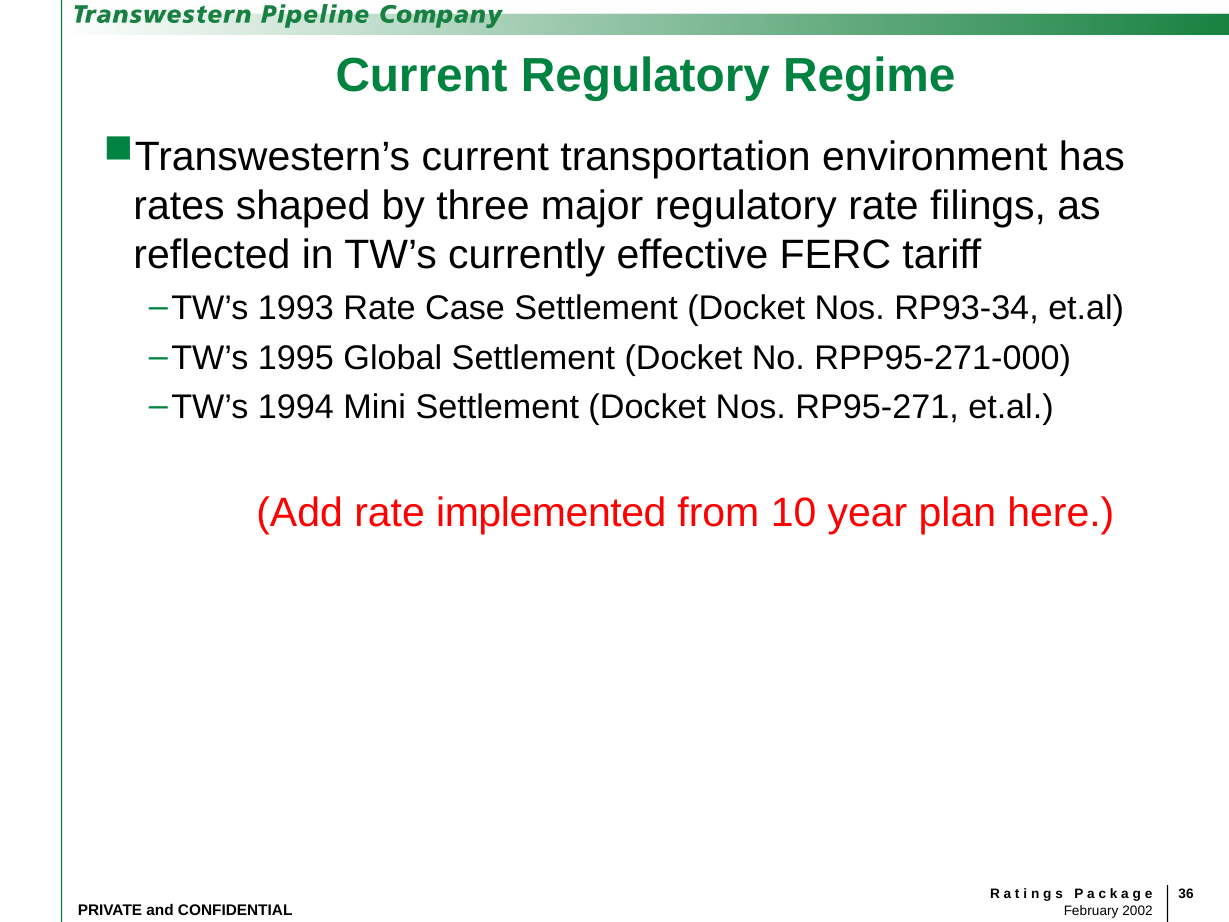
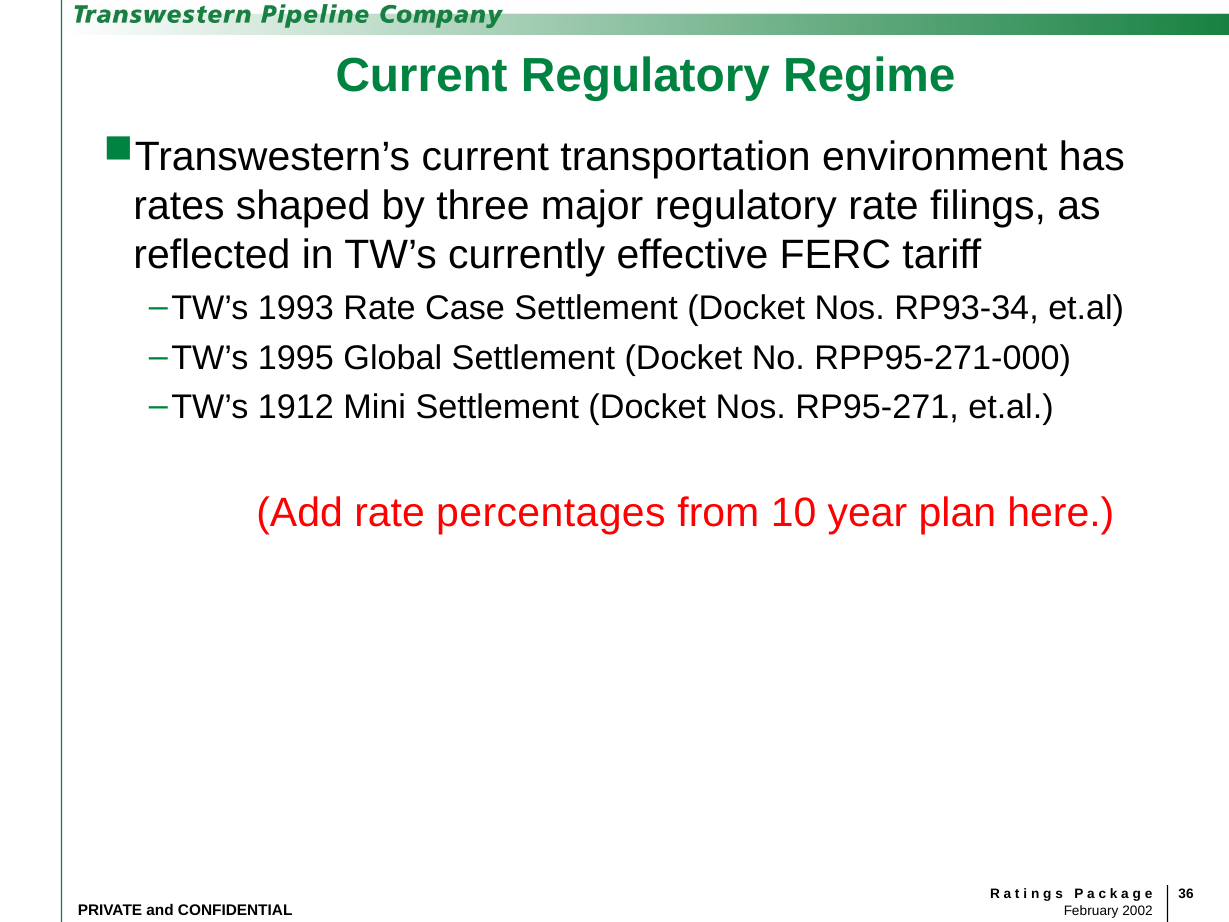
1994: 1994 -> 1912
implemented: implemented -> percentages
